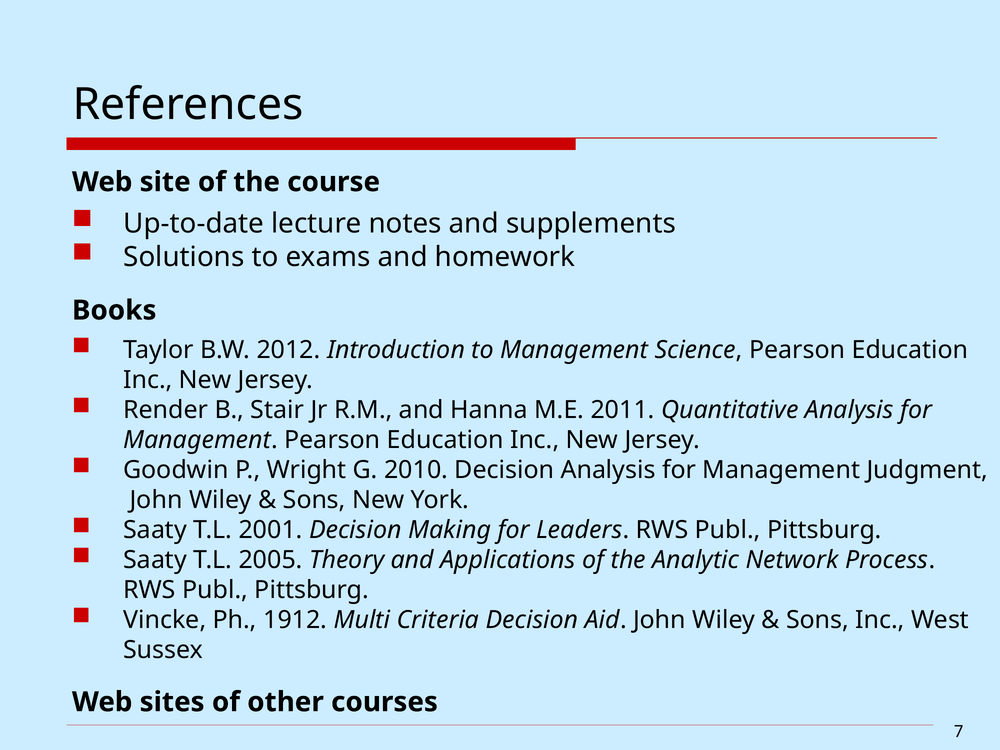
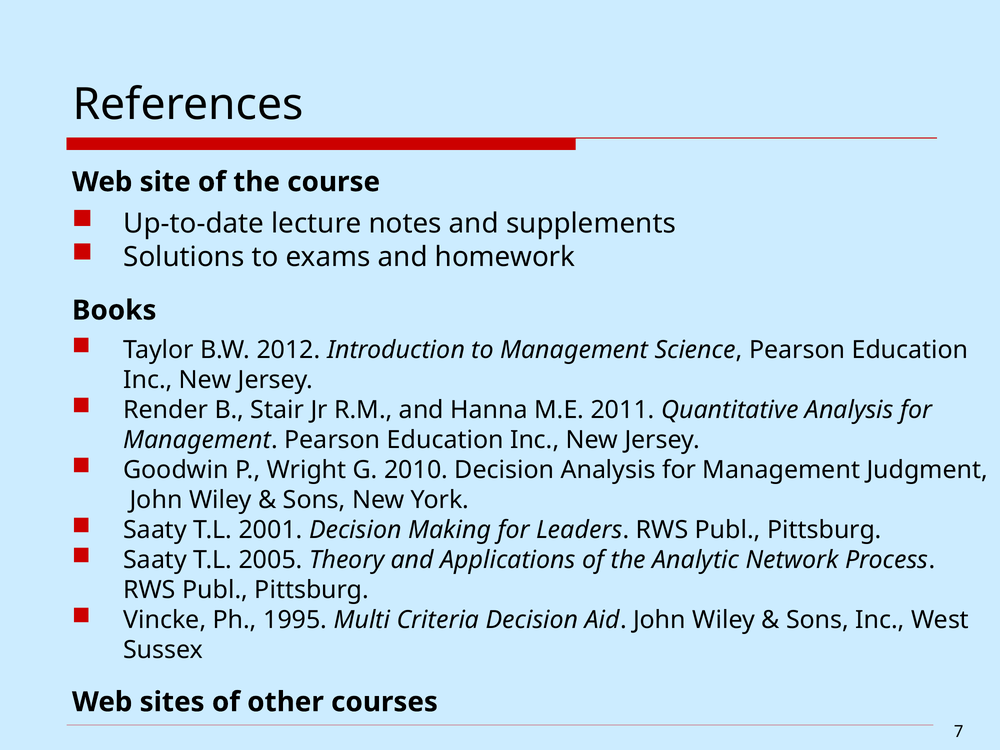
1912: 1912 -> 1995
